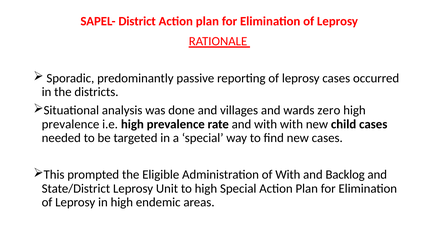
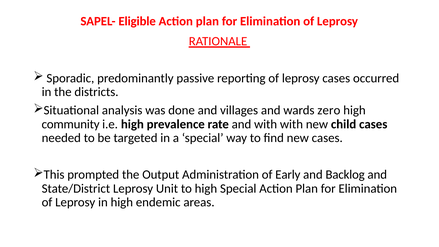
District: District -> Eligible
prevalence at (71, 124): prevalence -> community
Eligible: Eligible -> Output
of With: With -> Early
